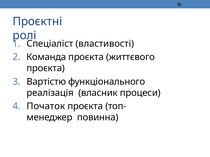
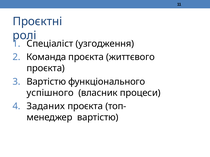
властивості: властивості -> узгодження
реалізація: реалізація -> успішного
Початок: Початок -> Заданих
менеджер повинна: повинна -> вартістю
